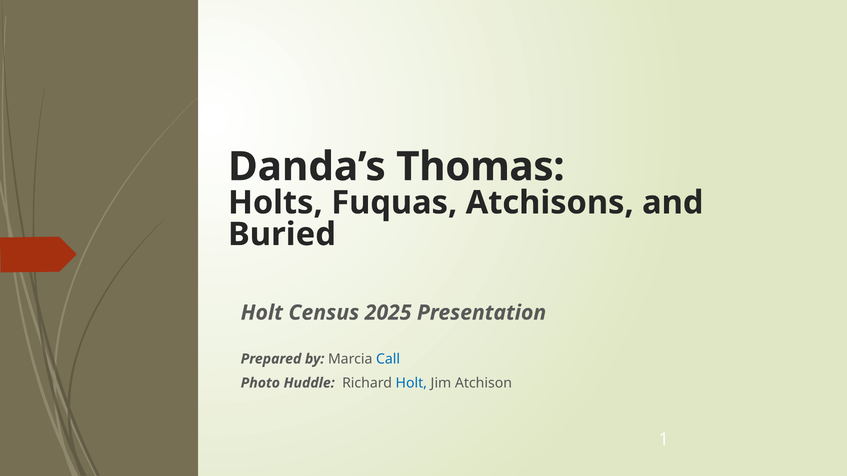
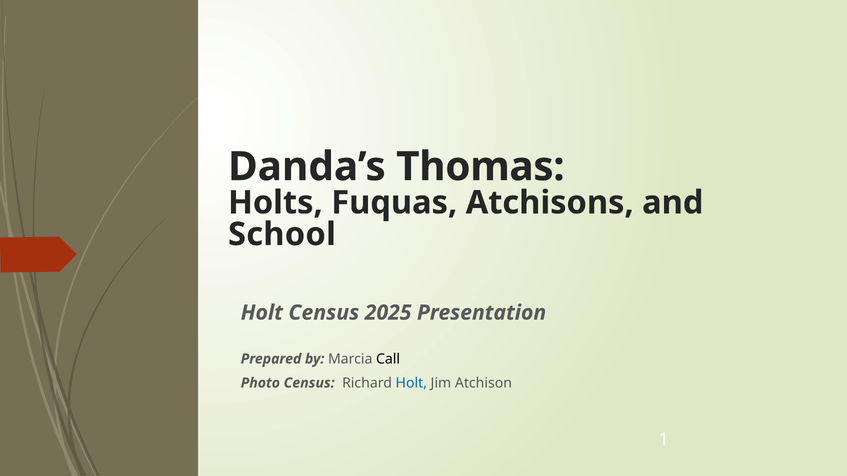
Buried: Buried -> School
Call colour: blue -> black
Photo Huddle: Huddle -> Census
